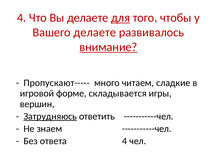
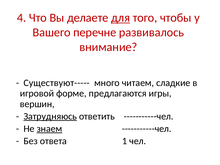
Вашего делаете: делаете -> перечне
внимание underline: present -> none
Пропускают-----: Пропускают----- -> Существуют-----
складывается: складывается -> предлагаются
знаем underline: none -> present
ответа 4: 4 -> 1
